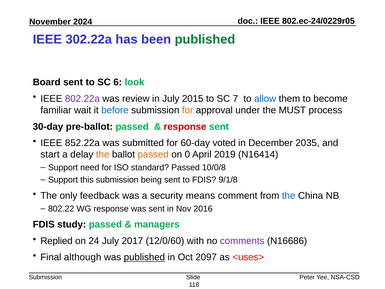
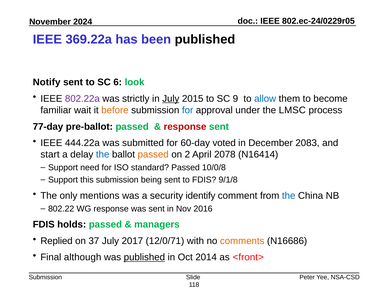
302.22a: 302.22a -> 369.22a
published at (205, 39) colour: green -> black
Board: Board -> Notify
review: review -> strictly
July at (171, 99) underline: none -> present
7: 7 -> 9
before colour: blue -> orange
for at (188, 110) colour: orange -> blue
MUST: MUST -> LMSC
30-day: 30-day -> 77-day
852.22a: 852.22a -> 444.22a
2035: 2035 -> 2083
the at (103, 154) colour: orange -> blue
0: 0 -> 2
2019: 2019 -> 2078
feedback: feedback -> mentions
means: means -> identify
study: study -> holds
24: 24 -> 37
12/0/60: 12/0/60 -> 12/0/71
comments colour: purple -> orange
2097: 2097 -> 2014
<uses>: <uses> -> <front>
